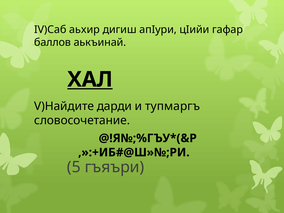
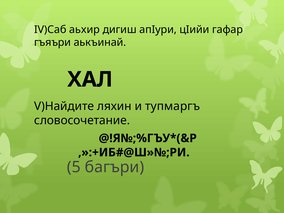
баллов: баллов -> гъяъри
ХАЛ underline: present -> none
дарди: дарди -> ляхин
гъяъри: гъяъри -> багъри
